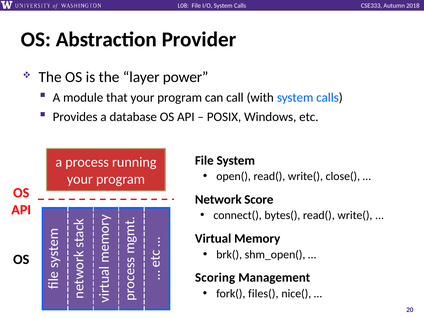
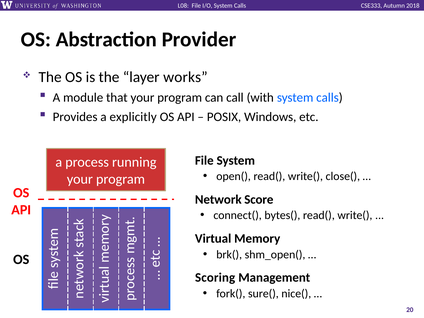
power: power -> works
database: database -> explicitly
files(: files( -> sure(
